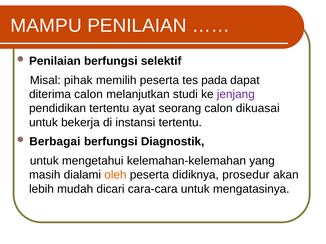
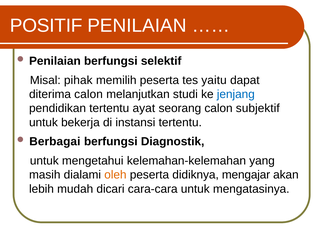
MAMPU: MAMPU -> POSITIF
pada: pada -> yaitu
jenjang colour: purple -> blue
dikuasai: dikuasai -> subjektif
prosedur: prosedur -> mengajar
